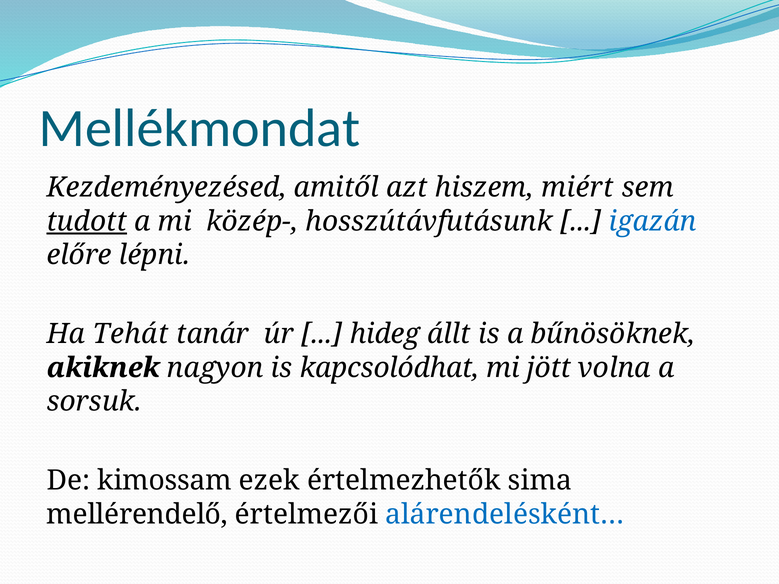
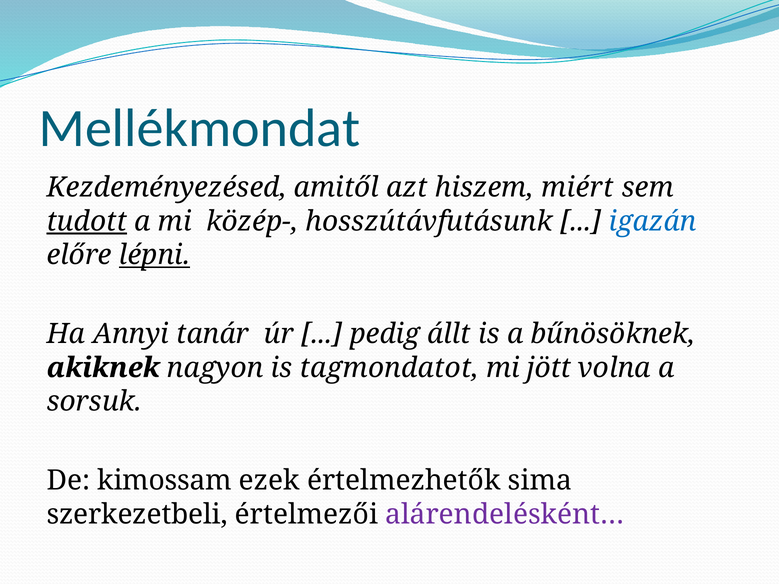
lépni underline: none -> present
Tehát: Tehát -> Annyi
hideg: hideg -> pedig
kapcsolódhat: kapcsolódhat -> tagmondatot
mellérendelő: mellérendelő -> szerkezetbeli
alárendelésként… colour: blue -> purple
